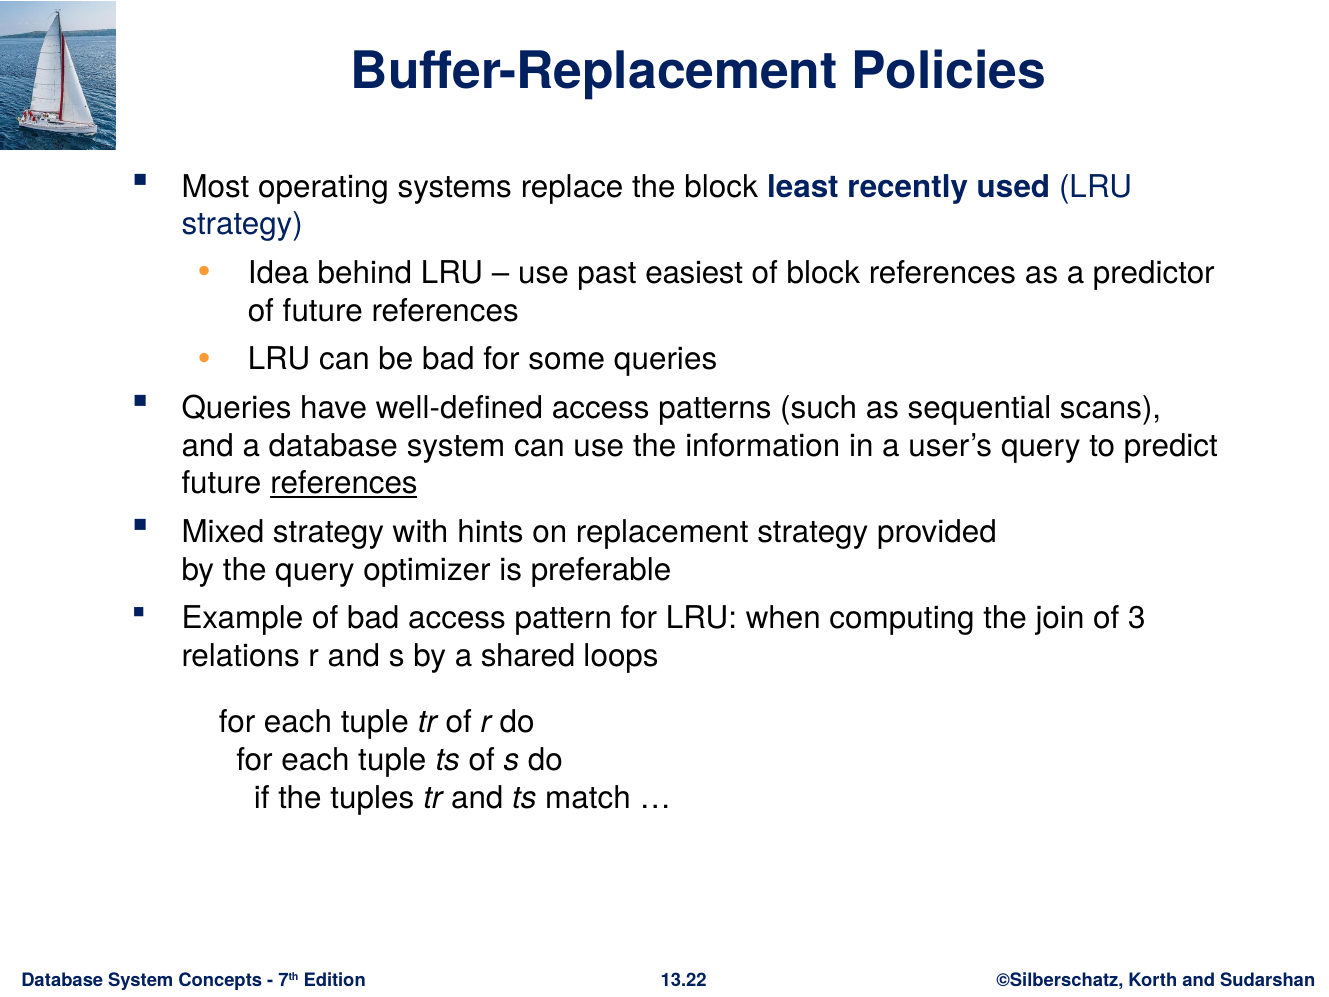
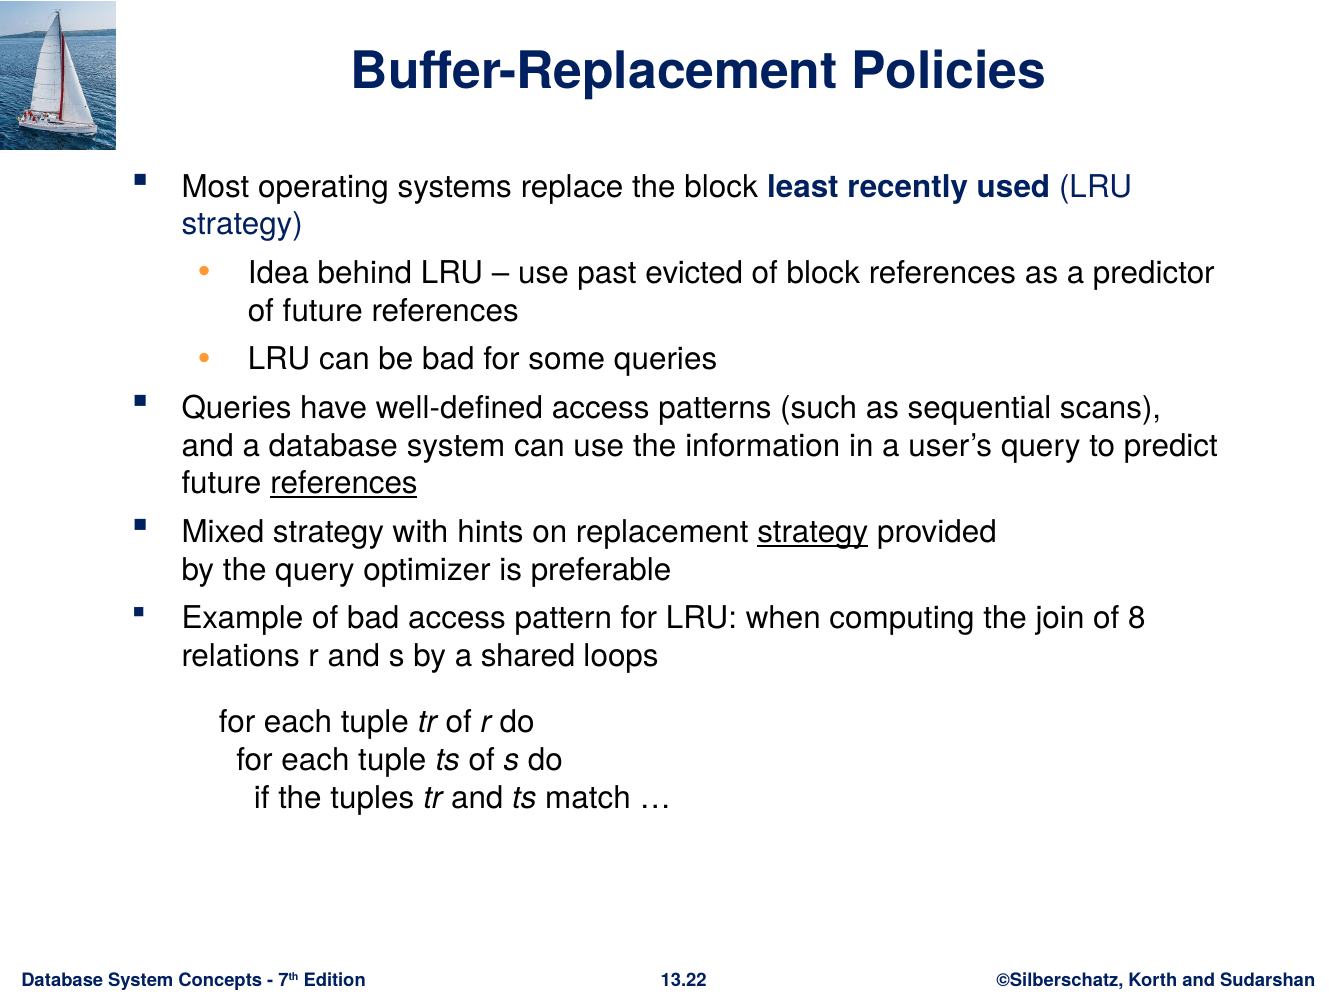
easiest: easiest -> evicted
strategy at (813, 532) underline: none -> present
3: 3 -> 8
